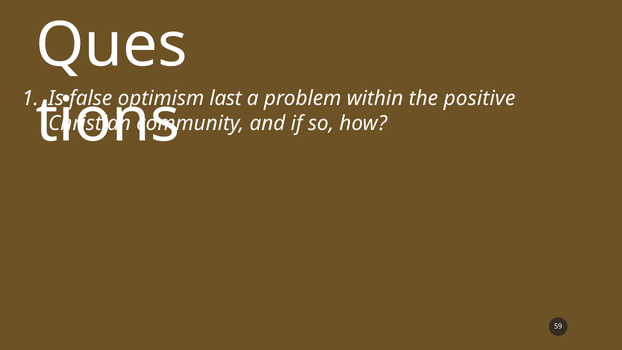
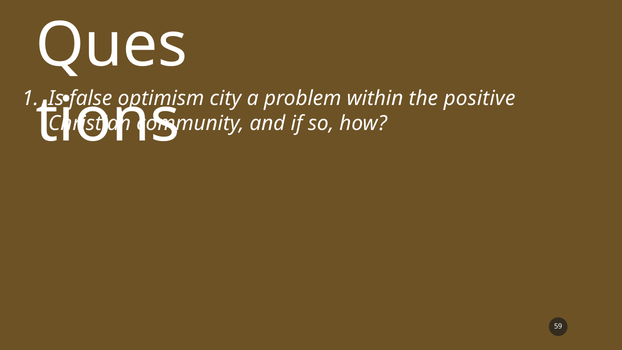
last: last -> city
